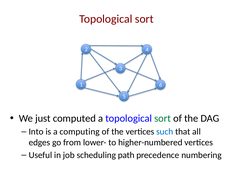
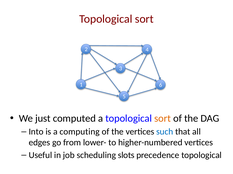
sort at (163, 119) colour: green -> orange
path: path -> slots
precedence numbering: numbering -> topological
